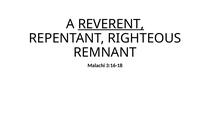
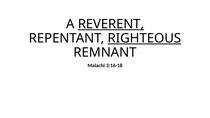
RIGHTEOUS underline: none -> present
